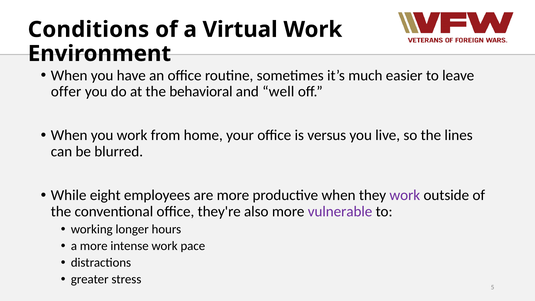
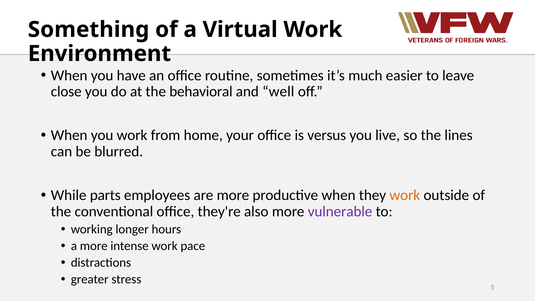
Conditions: Conditions -> Something
offer: offer -> close
eight: eight -> parts
work at (405, 195) colour: purple -> orange
